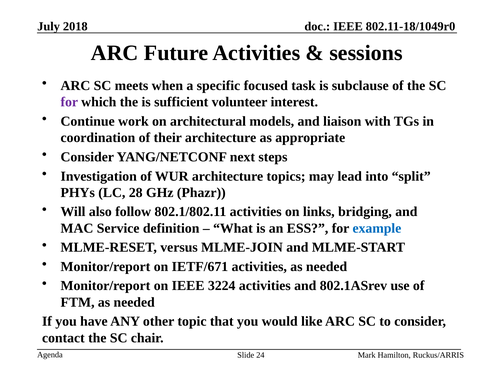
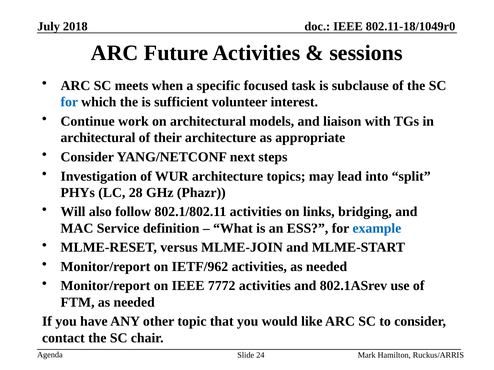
for at (69, 102) colour: purple -> blue
coordination at (98, 138): coordination -> architectural
IETF/671: IETF/671 -> IETF/962
3224: 3224 -> 7772
